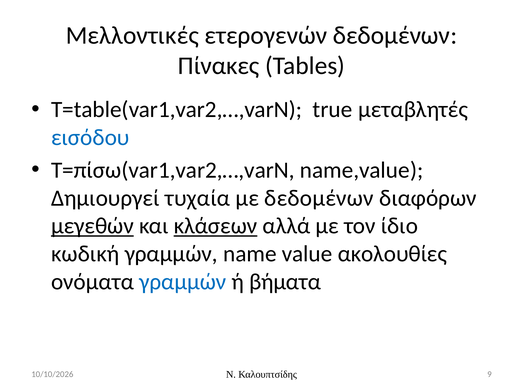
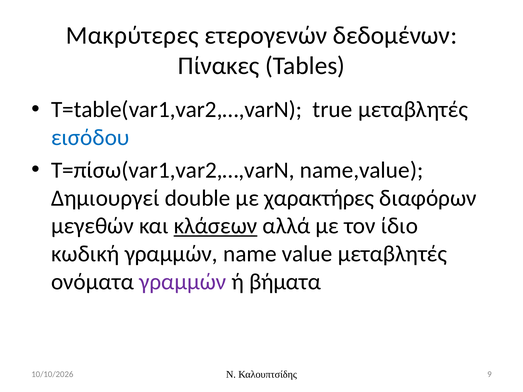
Μελλοντικές: Μελλοντικές -> Μακρύτερες
τυχαία: τυχαία -> double
με δεδομένων: δεδομένων -> χαρακτήρες
μεγεθών underline: present -> none
value ακολουθίες: ακολουθίες -> μεταβλητές
γραμμών at (183, 282) colour: blue -> purple
